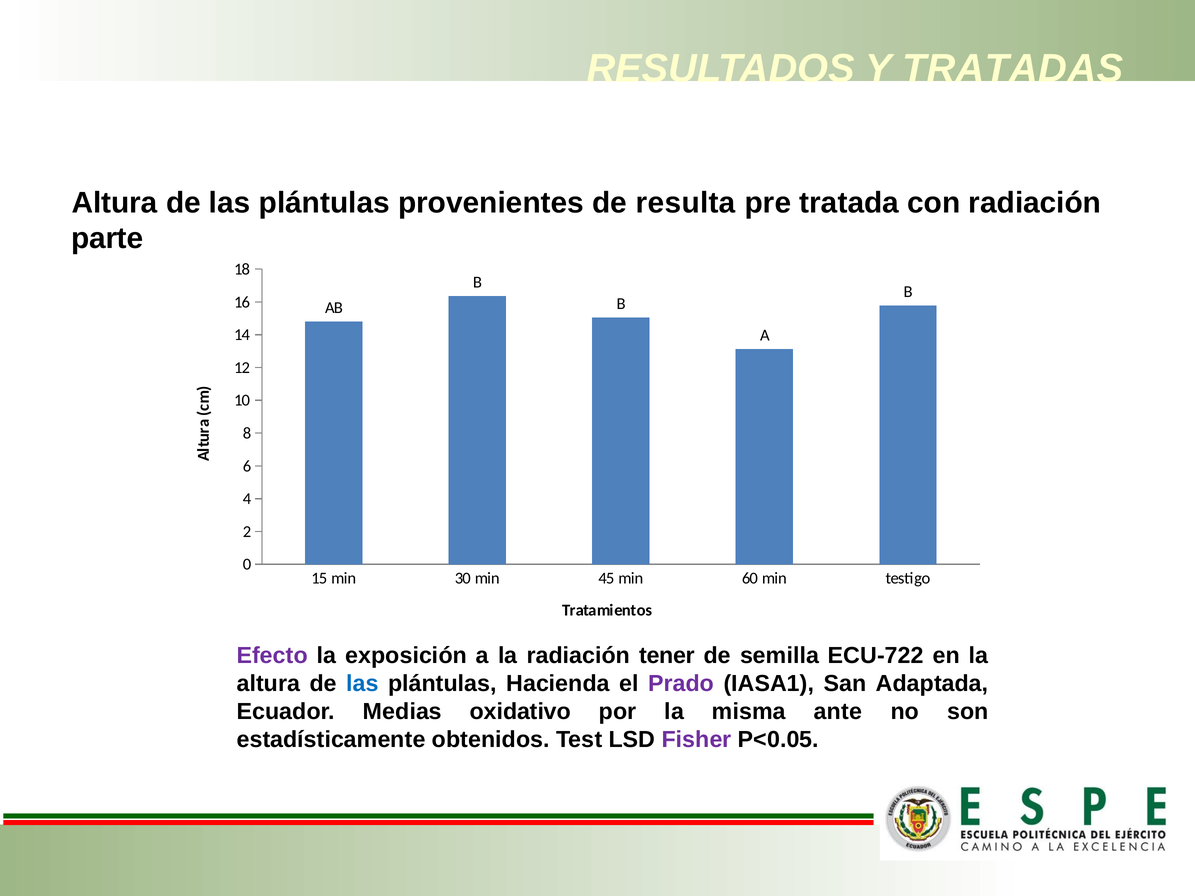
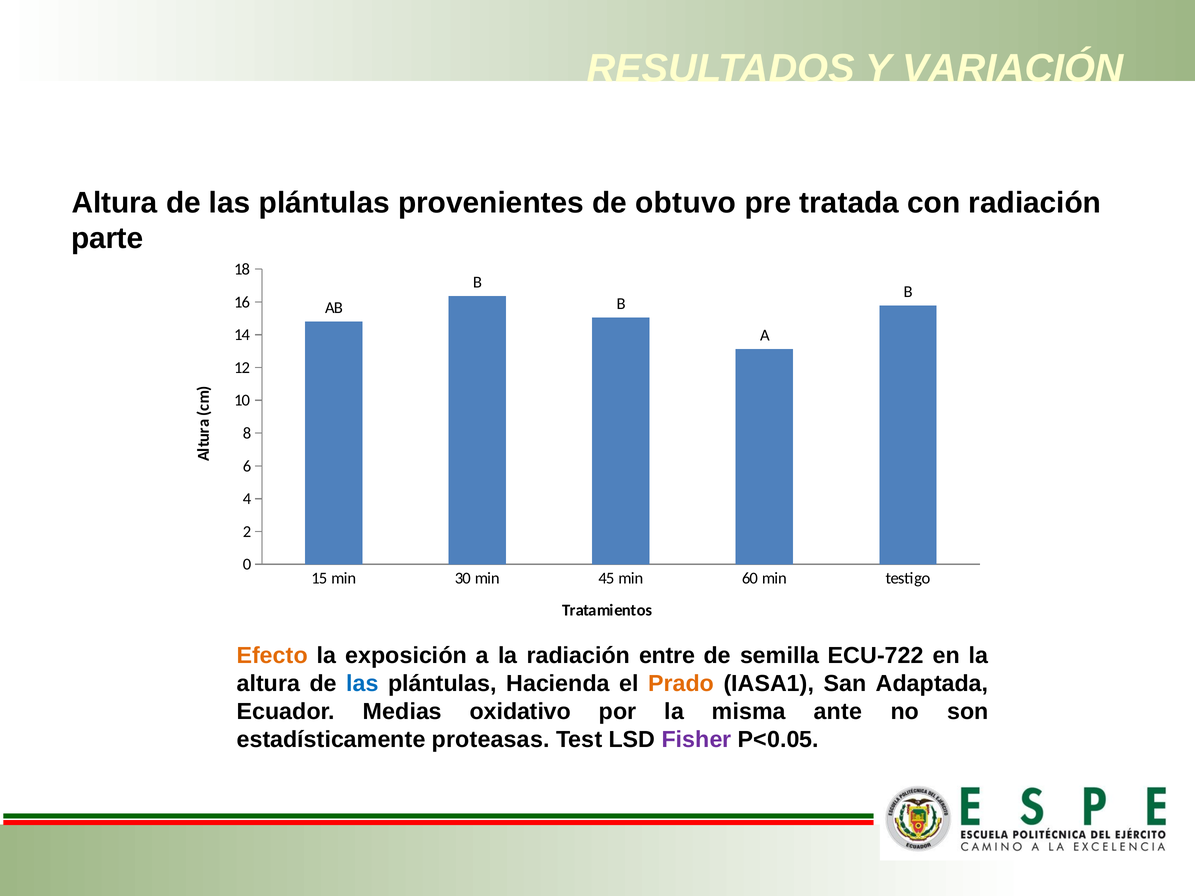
TRATADAS: TRATADAS -> VARIACIÓN
resulta: resulta -> obtuvo
Efecto colour: purple -> orange
tener: tener -> entre
Prado colour: purple -> orange
obtenidos: obtenidos -> proteasas
